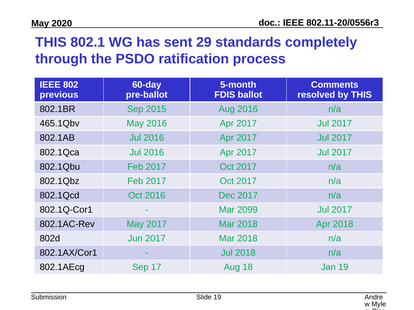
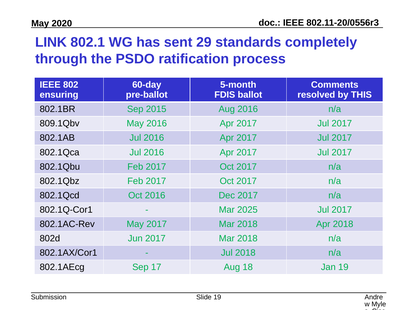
THIS at (51, 42): THIS -> LINK
previous: previous -> ensuring
465.1Qbv: 465.1Qbv -> 809.1Qbv
2099: 2099 -> 2025
